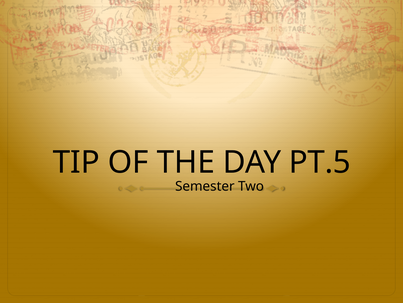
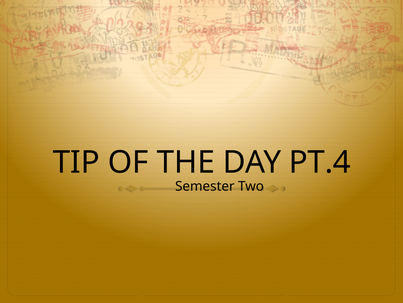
PT.5: PT.5 -> PT.4
